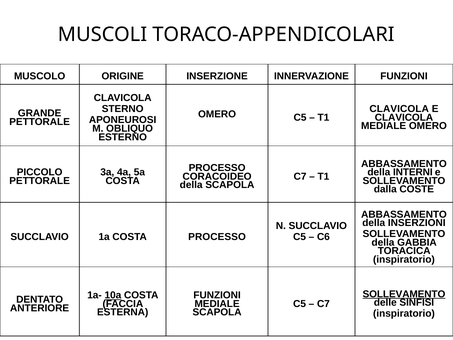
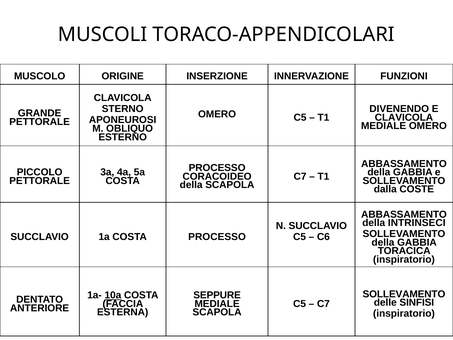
CLAVICOLA at (399, 109): CLAVICOLA -> DIVENENDO
INTERNI at (413, 172): INTERNI -> GABBIA
INSERZIONI: INSERZIONI -> INTRINSECI
SOLLEVAMENTO at (404, 294) underline: present -> none
FUNZIONI at (217, 295): FUNZIONI -> SEPPURE
